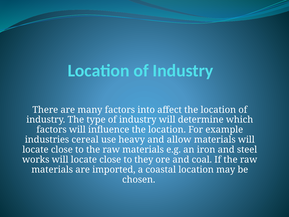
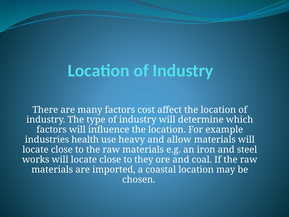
into: into -> cost
cereal: cereal -> health
